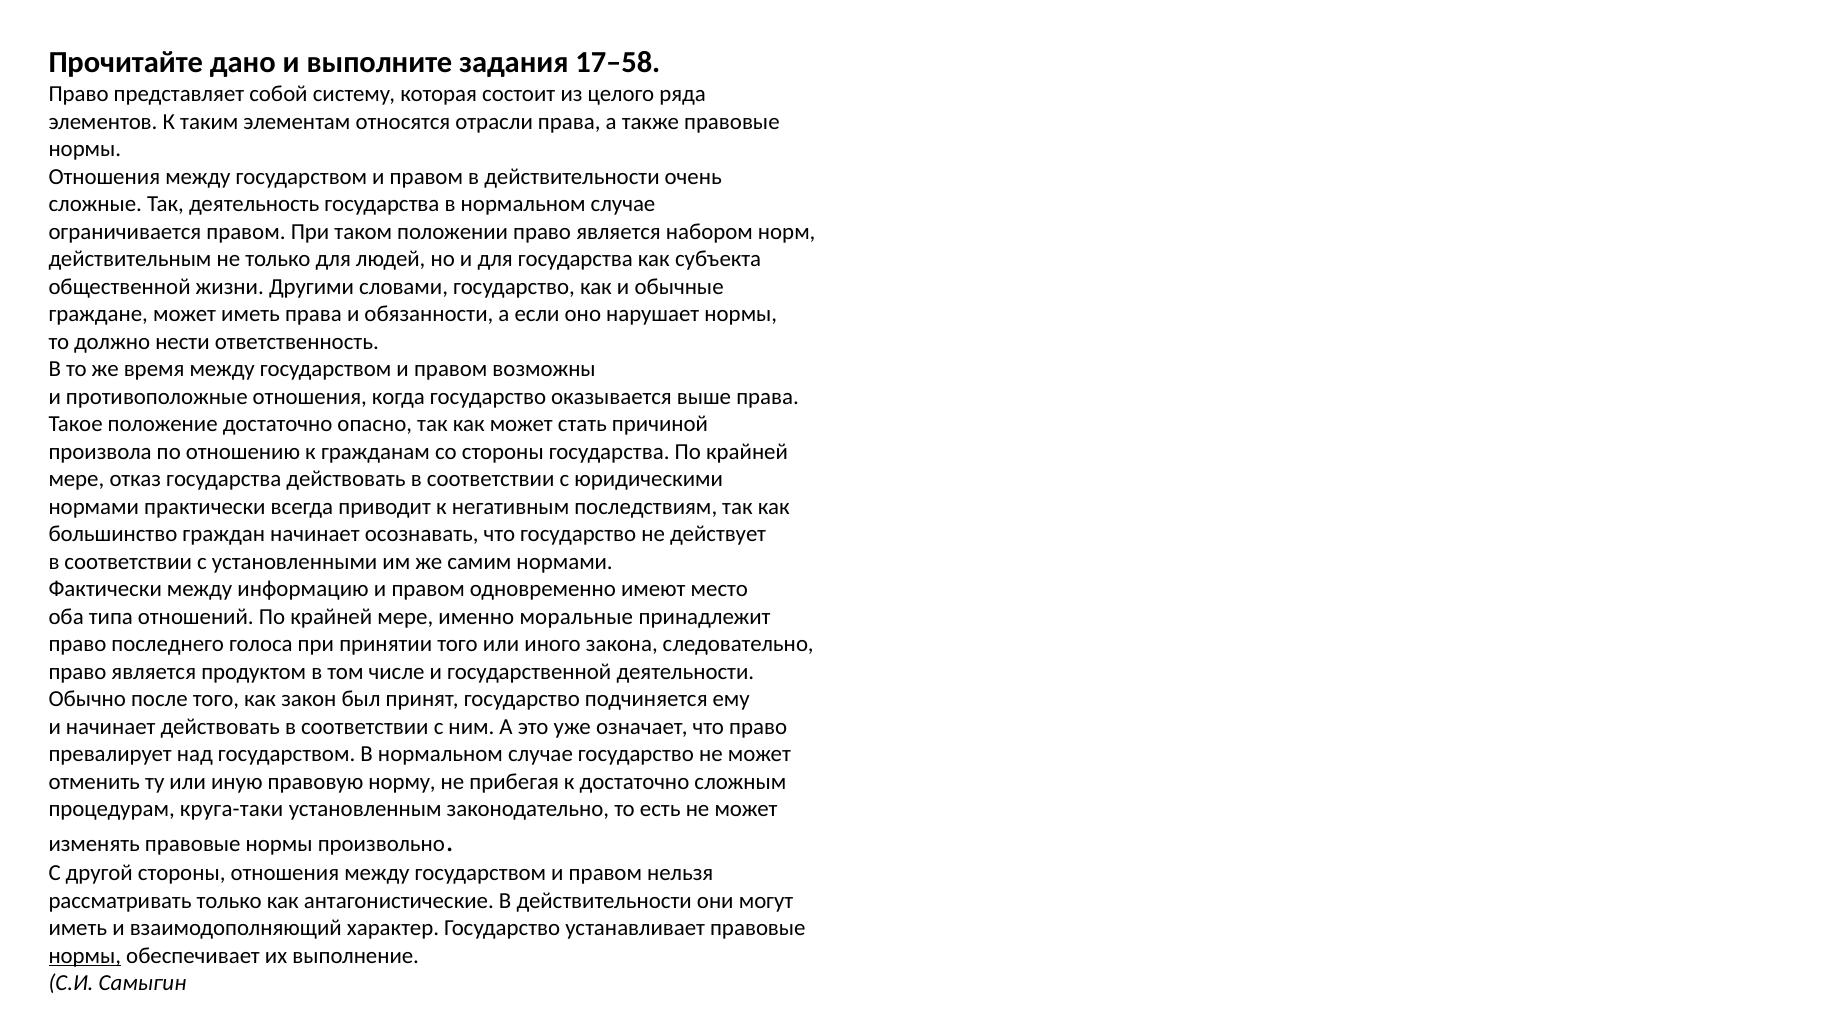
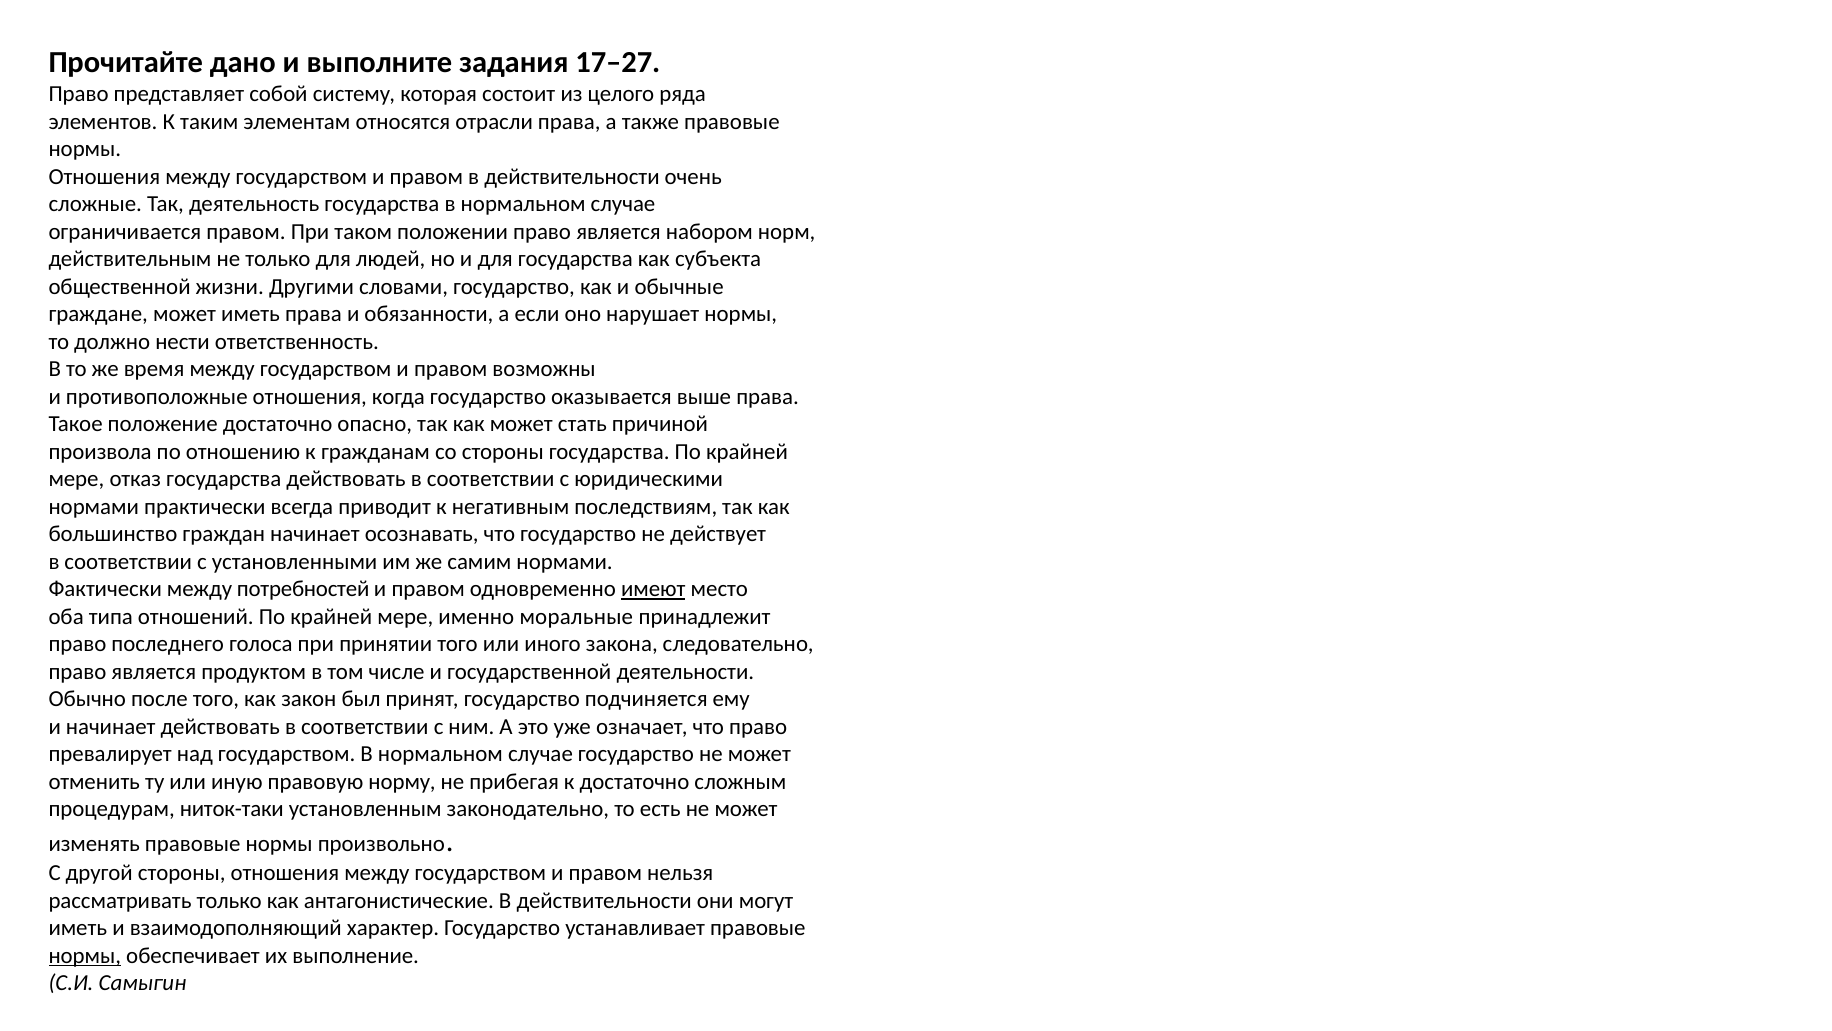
17–58: 17–58 -> 17–27
информацию: информацию -> потребностей
имеют underline: none -> present
круга-таки: круга-таки -> ниток-таки
